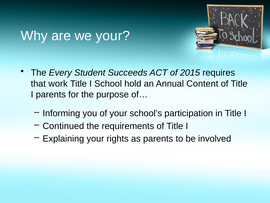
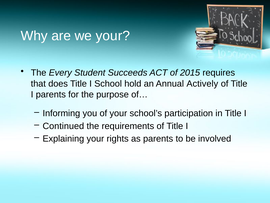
work: work -> does
Content: Content -> Actively
